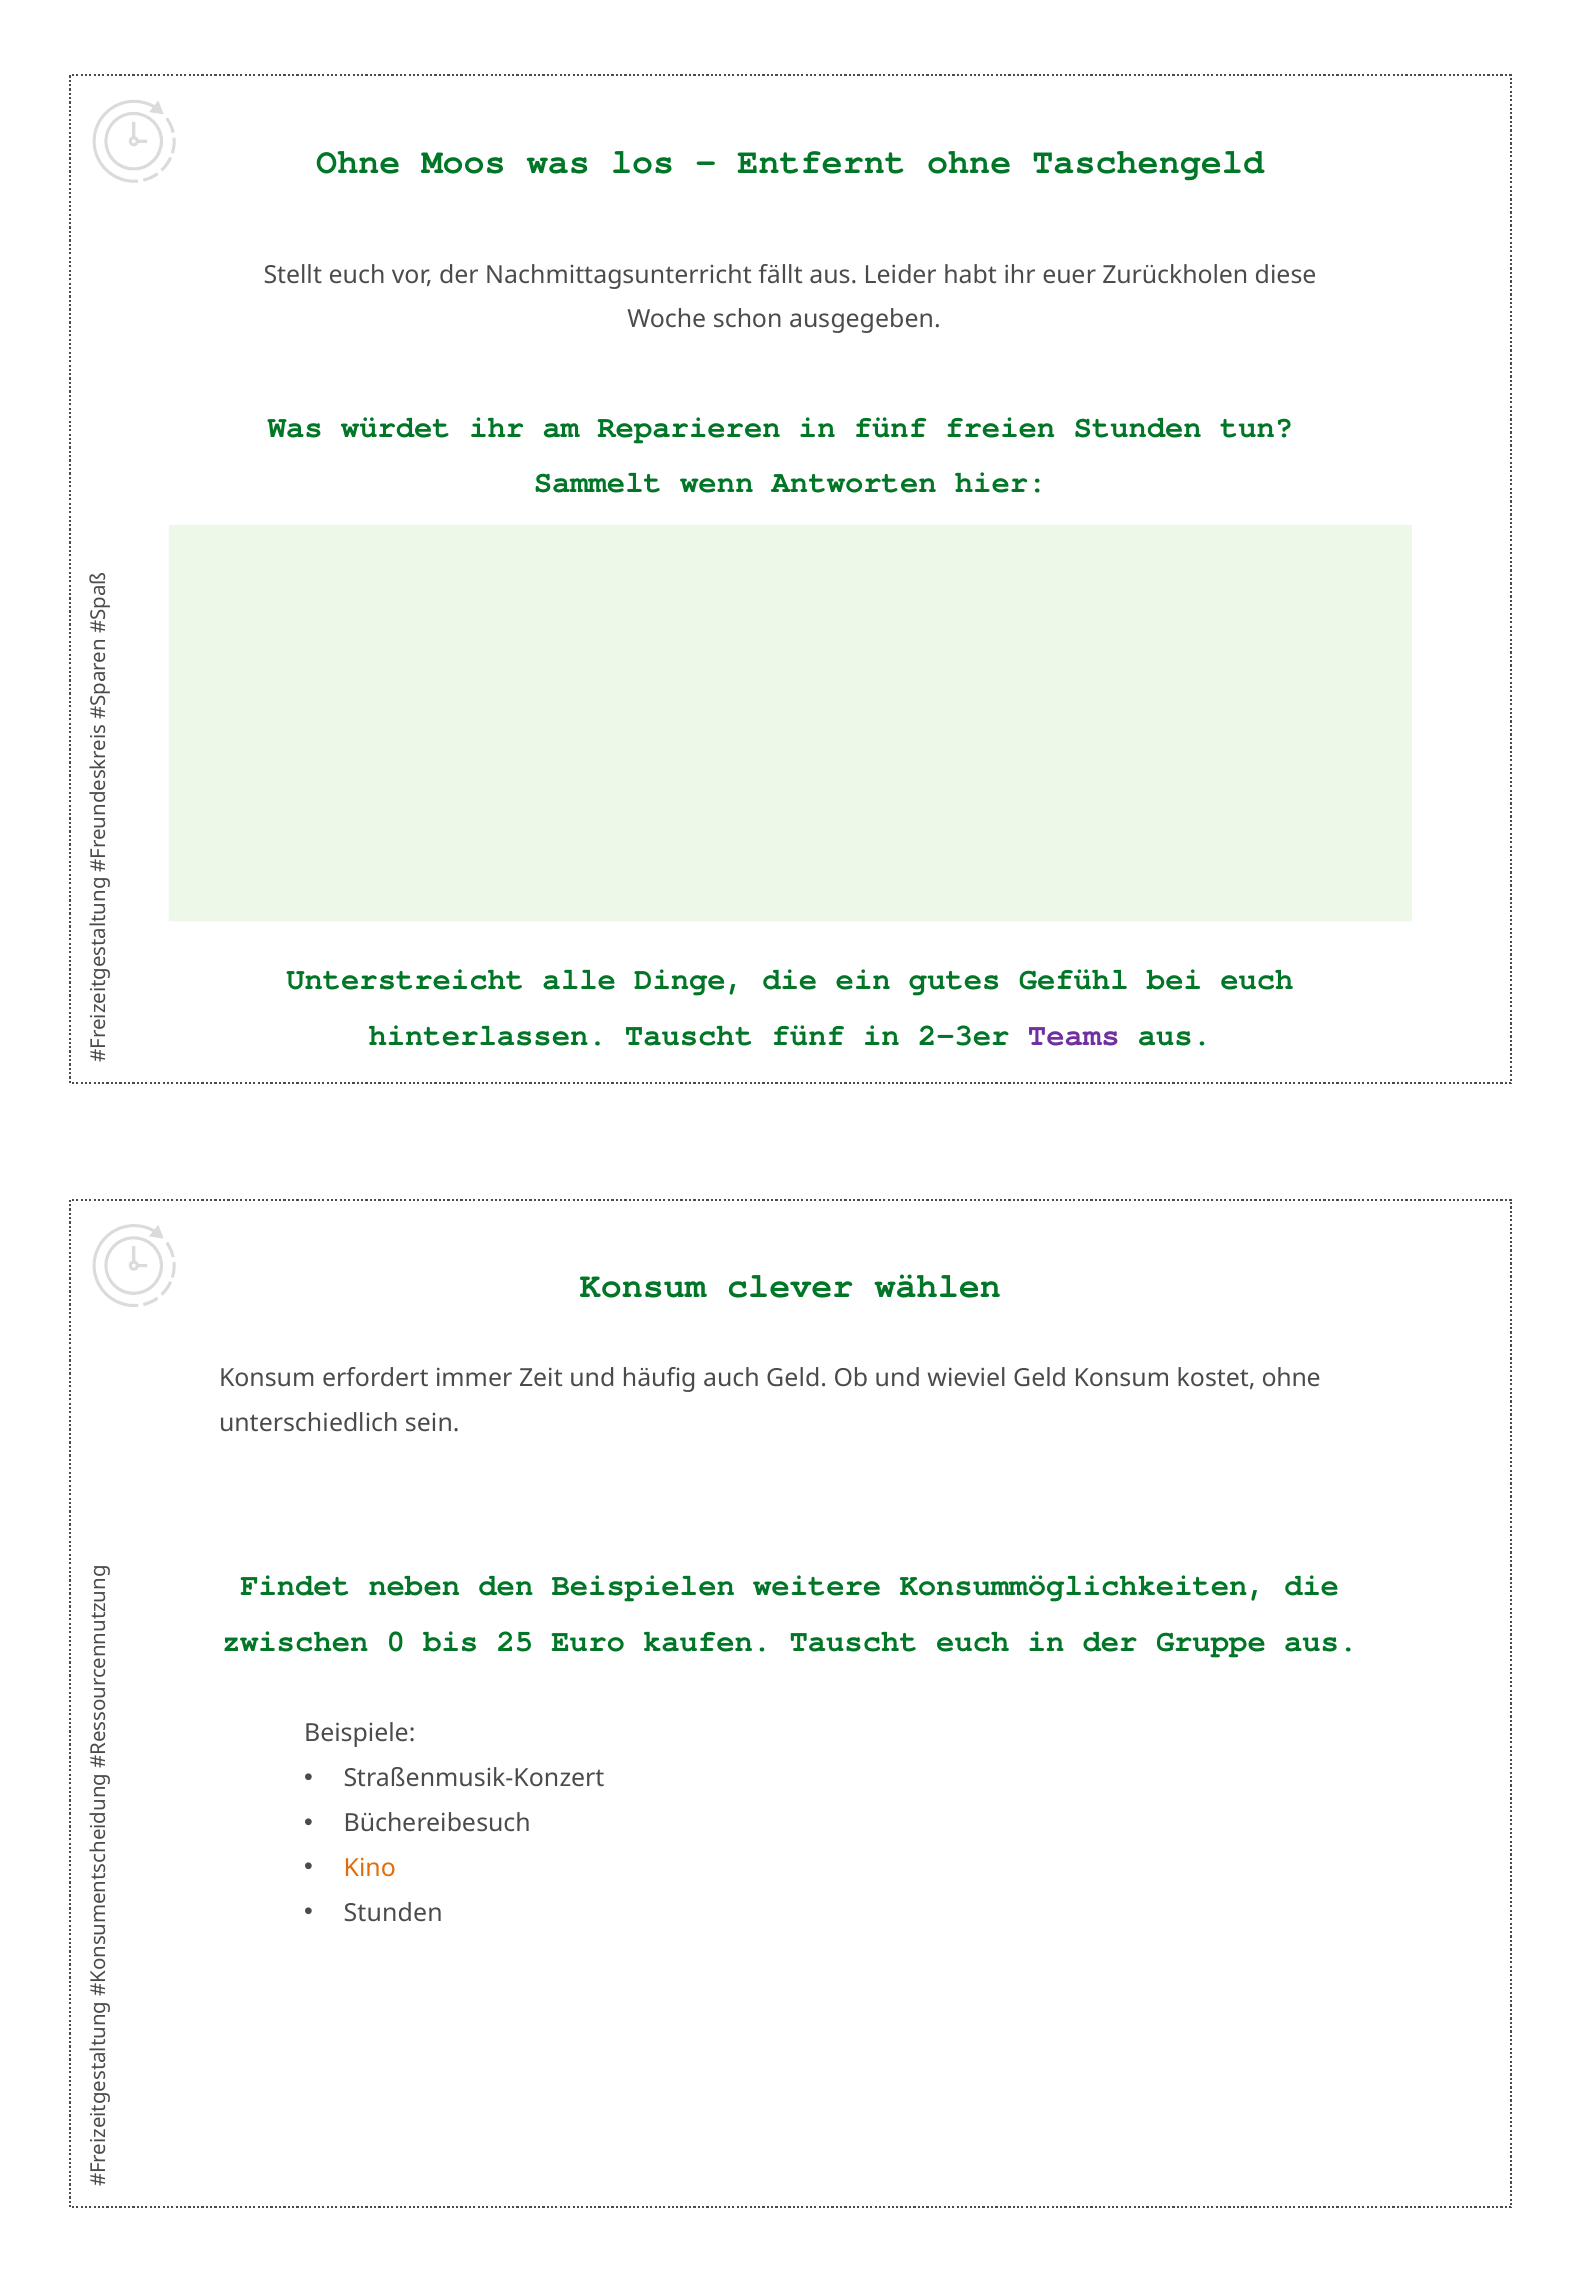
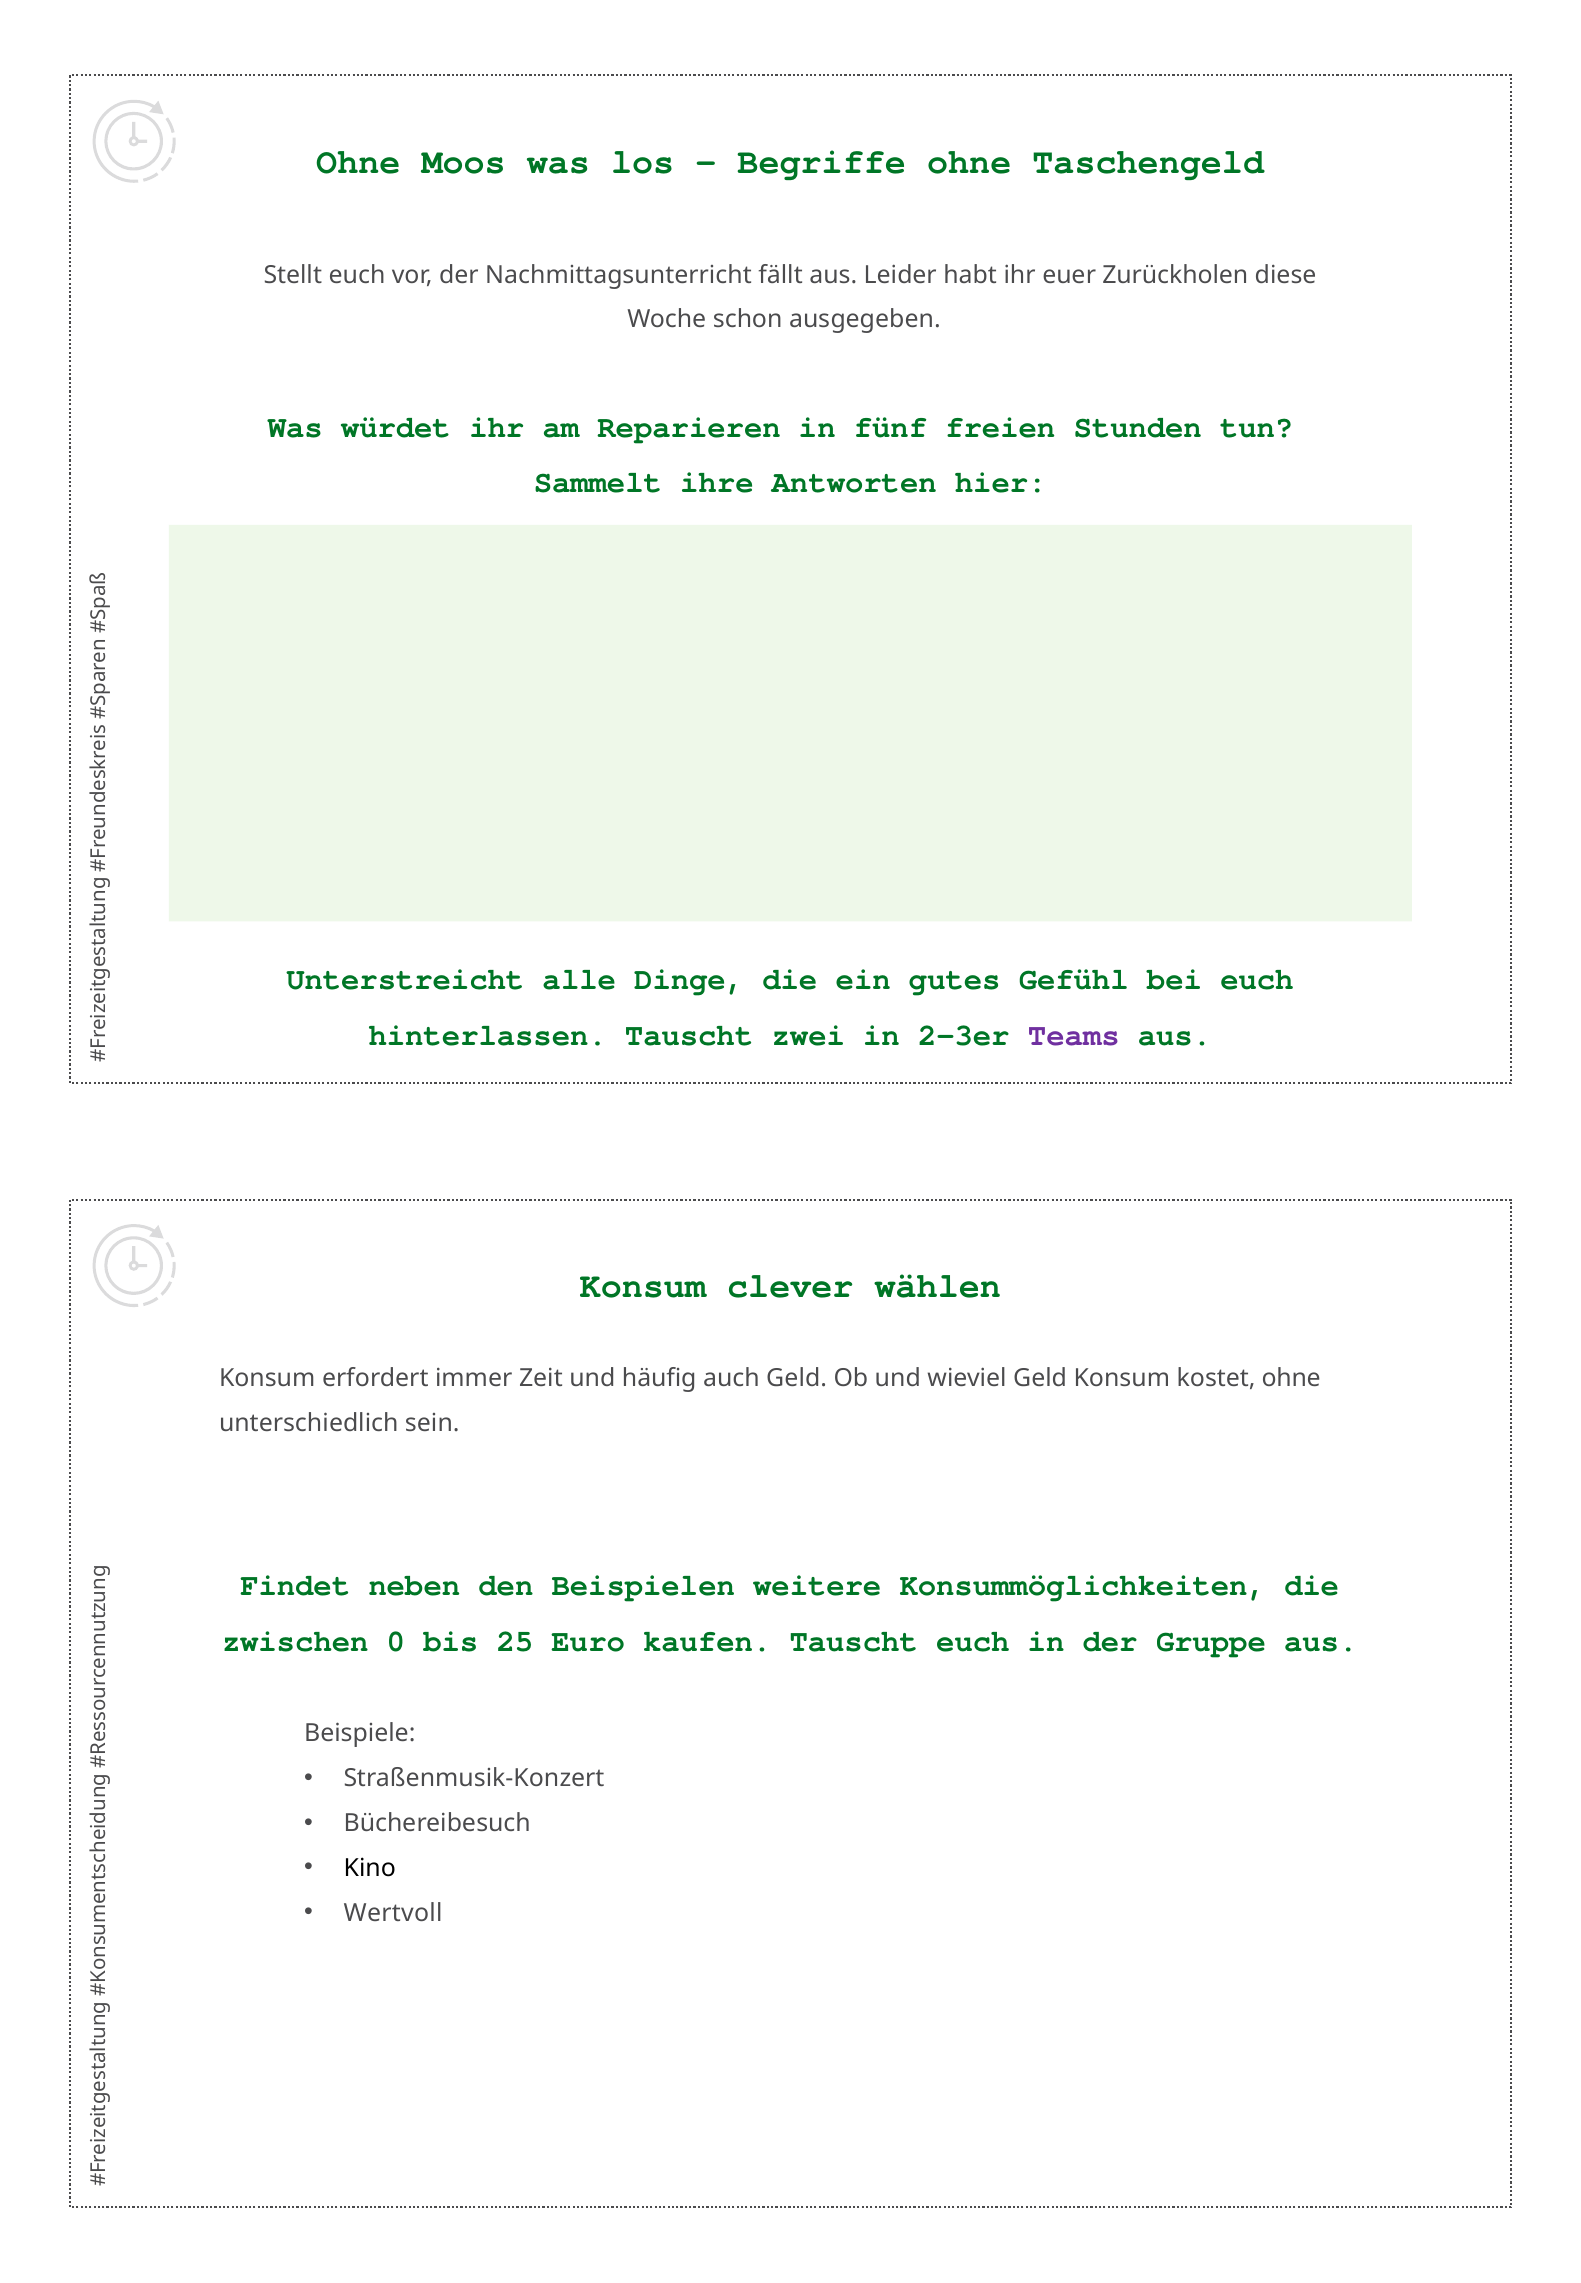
Entfernt: Entfernt -> Begriffe
wenn: wenn -> ihre
Tauscht fünf: fünf -> zwei
Kino colour: orange -> black
Stunden at (393, 1913): Stunden -> Wertvoll
